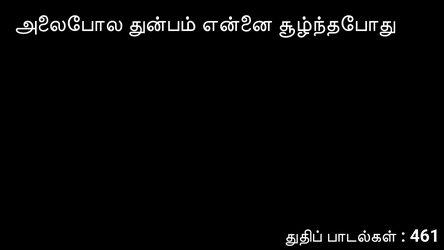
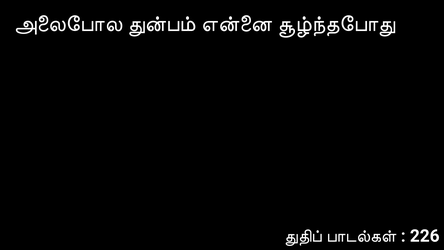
461: 461 -> 226
